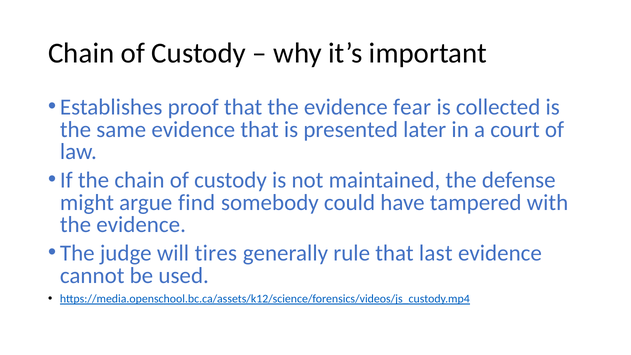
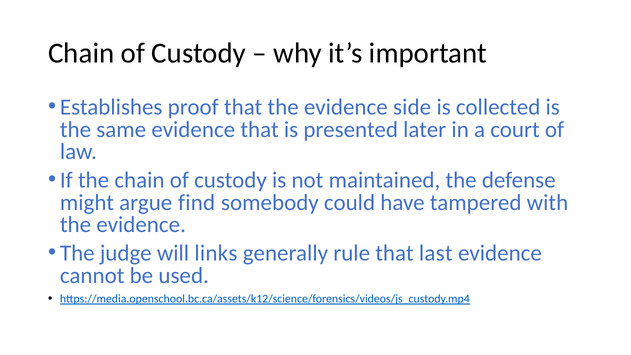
fear: fear -> side
tires: tires -> links
